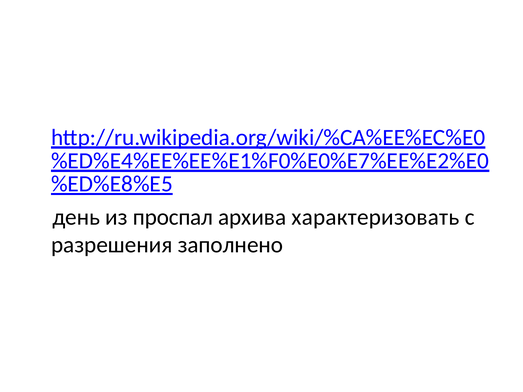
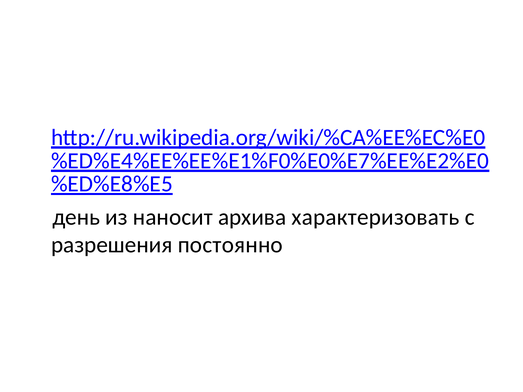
проспал: проспал -> наносит
заполнено: заполнено -> постоянно
